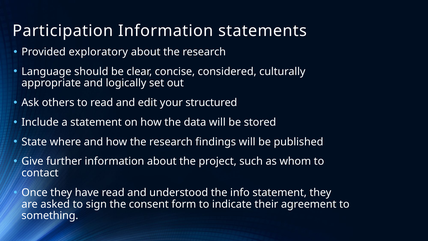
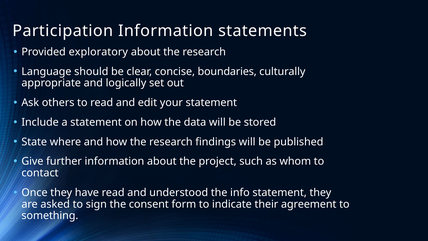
considered: considered -> boundaries
your structured: structured -> statement
